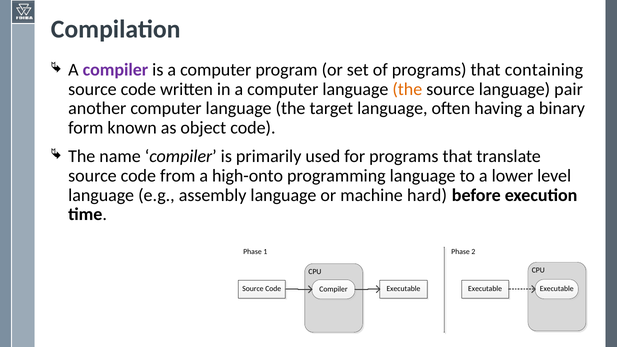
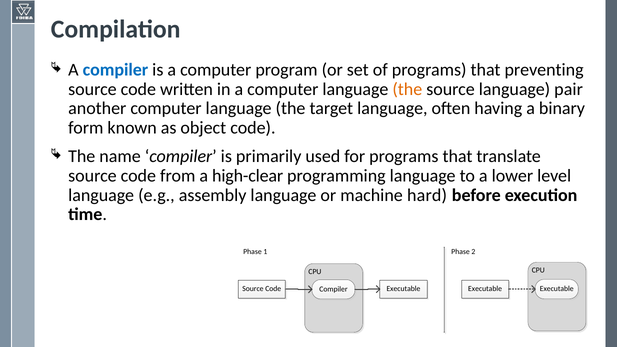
compiler at (115, 70) colour: purple -> blue
containing: containing -> preventing
high-onto: high-onto -> high-clear
